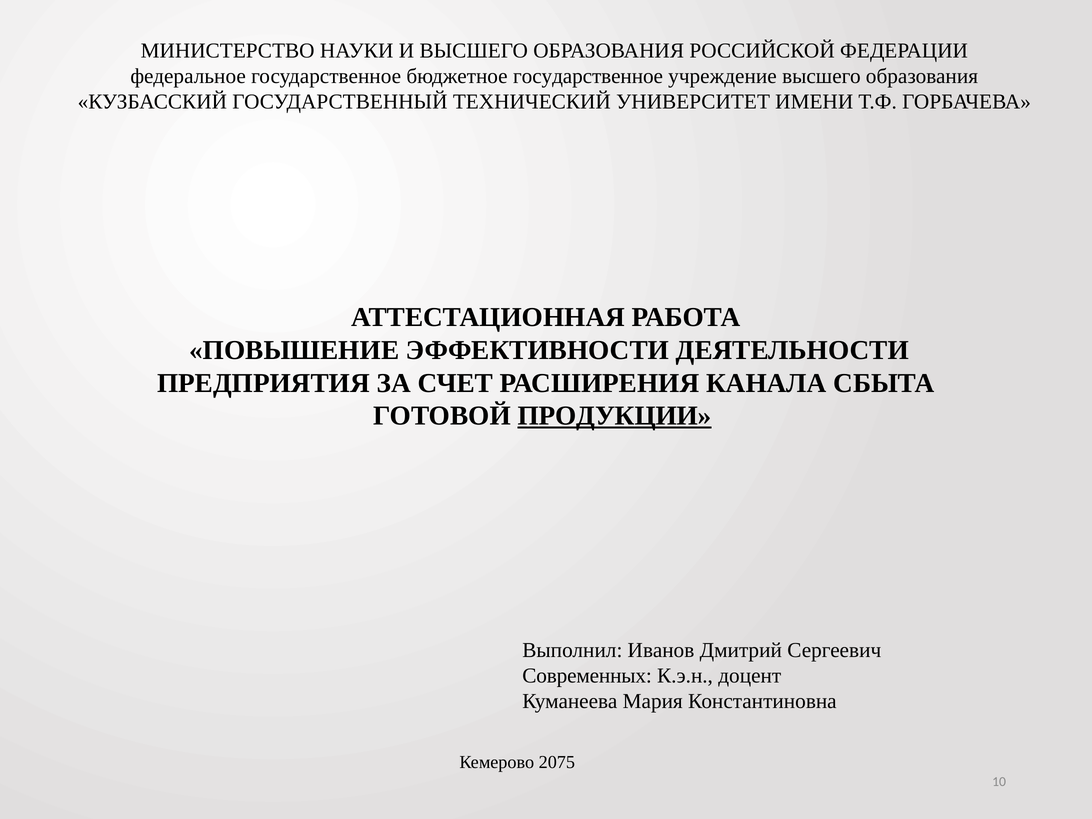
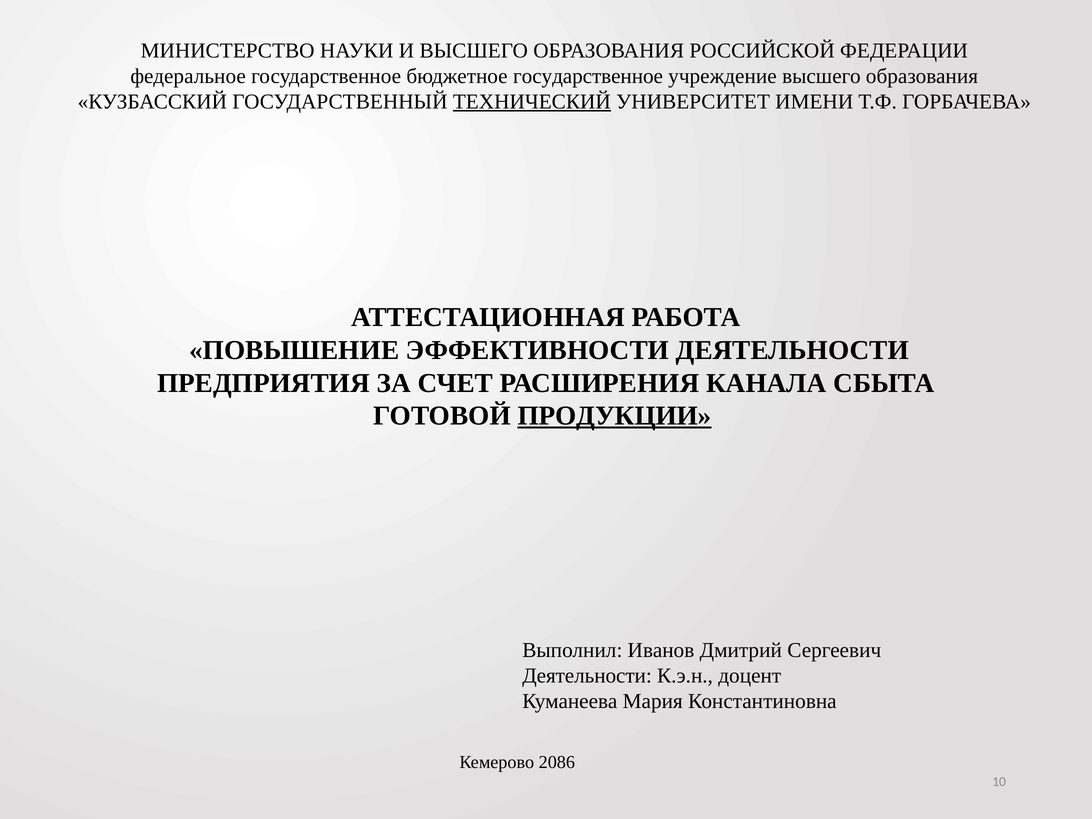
ТЕХНИЧЕСКИЙ underline: none -> present
Современных at (587, 676): Современных -> Деятельности
2075: 2075 -> 2086
